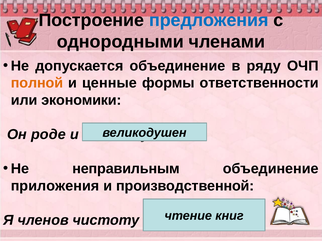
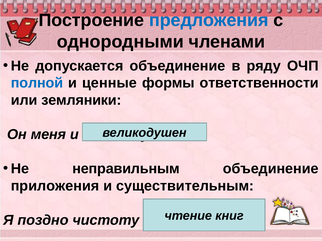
полной colour: orange -> blue
экономики: экономики -> земляники
роде: роде -> меня
производственной: производственной -> существительным
членов: членов -> поздно
